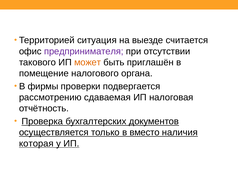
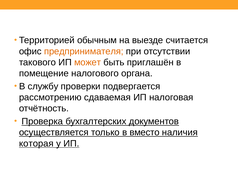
ситуация: ситуация -> обычным
предпринимателя colour: purple -> orange
фирмы: фирмы -> службу
